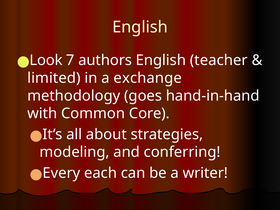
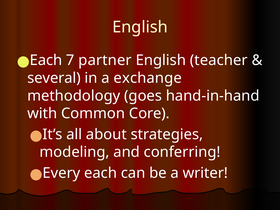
Look at (46, 60): Look -> Each
authors: authors -> partner
limited: limited -> several
